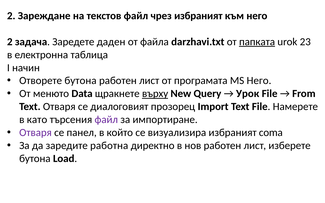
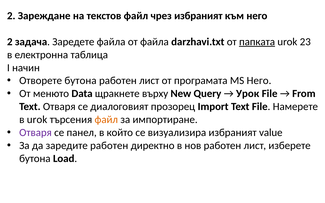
Заредете даден: даден -> файла
върху underline: present -> none
в като: като -> urok
файл at (106, 120) colour: purple -> orange
coma: coma -> value
заредите работна: работна -> работен
